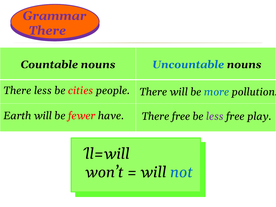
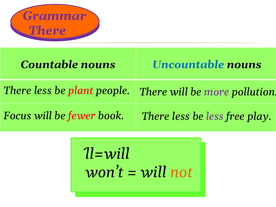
cities: cities -> plant
more colour: blue -> purple
Earth: Earth -> Focus
have: have -> book
free at (181, 116): free -> less
not colour: blue -> orange
